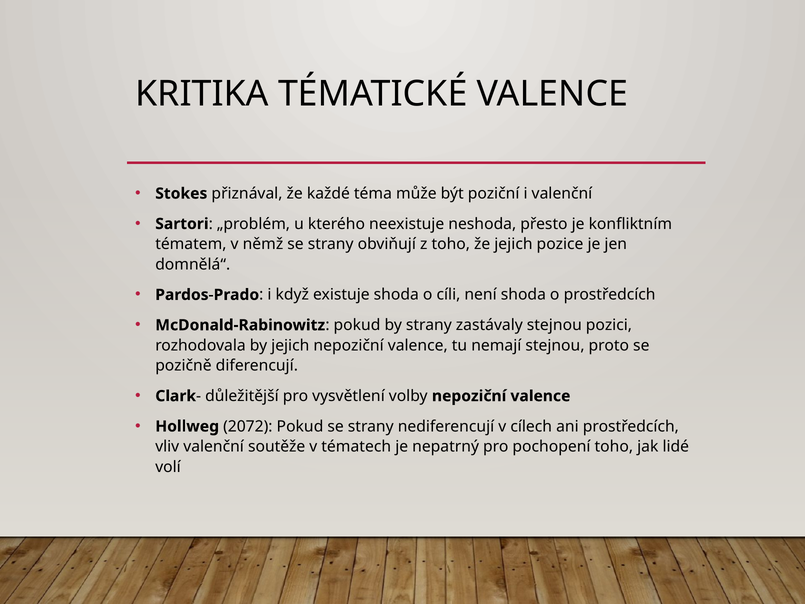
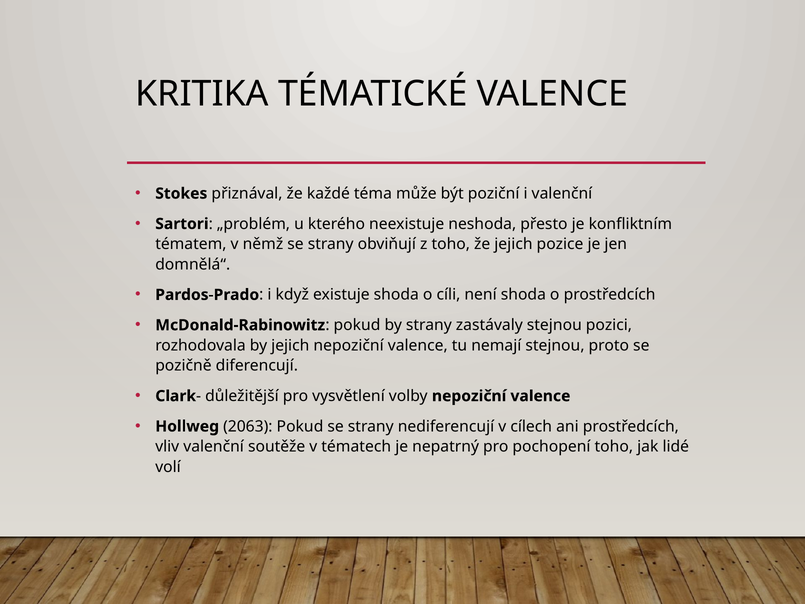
2072: 2072 -> 2063
